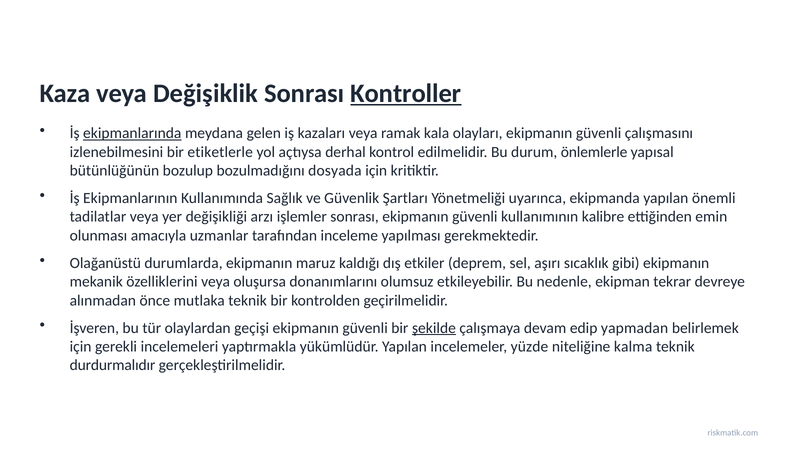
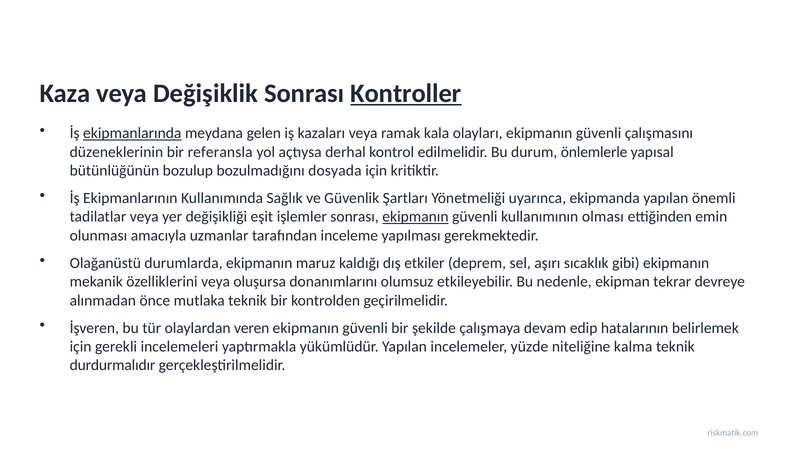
izlenebilmesini: izlenebilmesini -> düzeneklerinin
etiketlerle: etiketlerle -> referansla
arzı: arzı -> eşit
ekipmanın at (415, 217) underline: none -> present
kalibre: kalibre -> olması
geçişi: geçişi -> veren
şekilde underline: present -> none
yapmadan: yapmadan -> hatalarının
